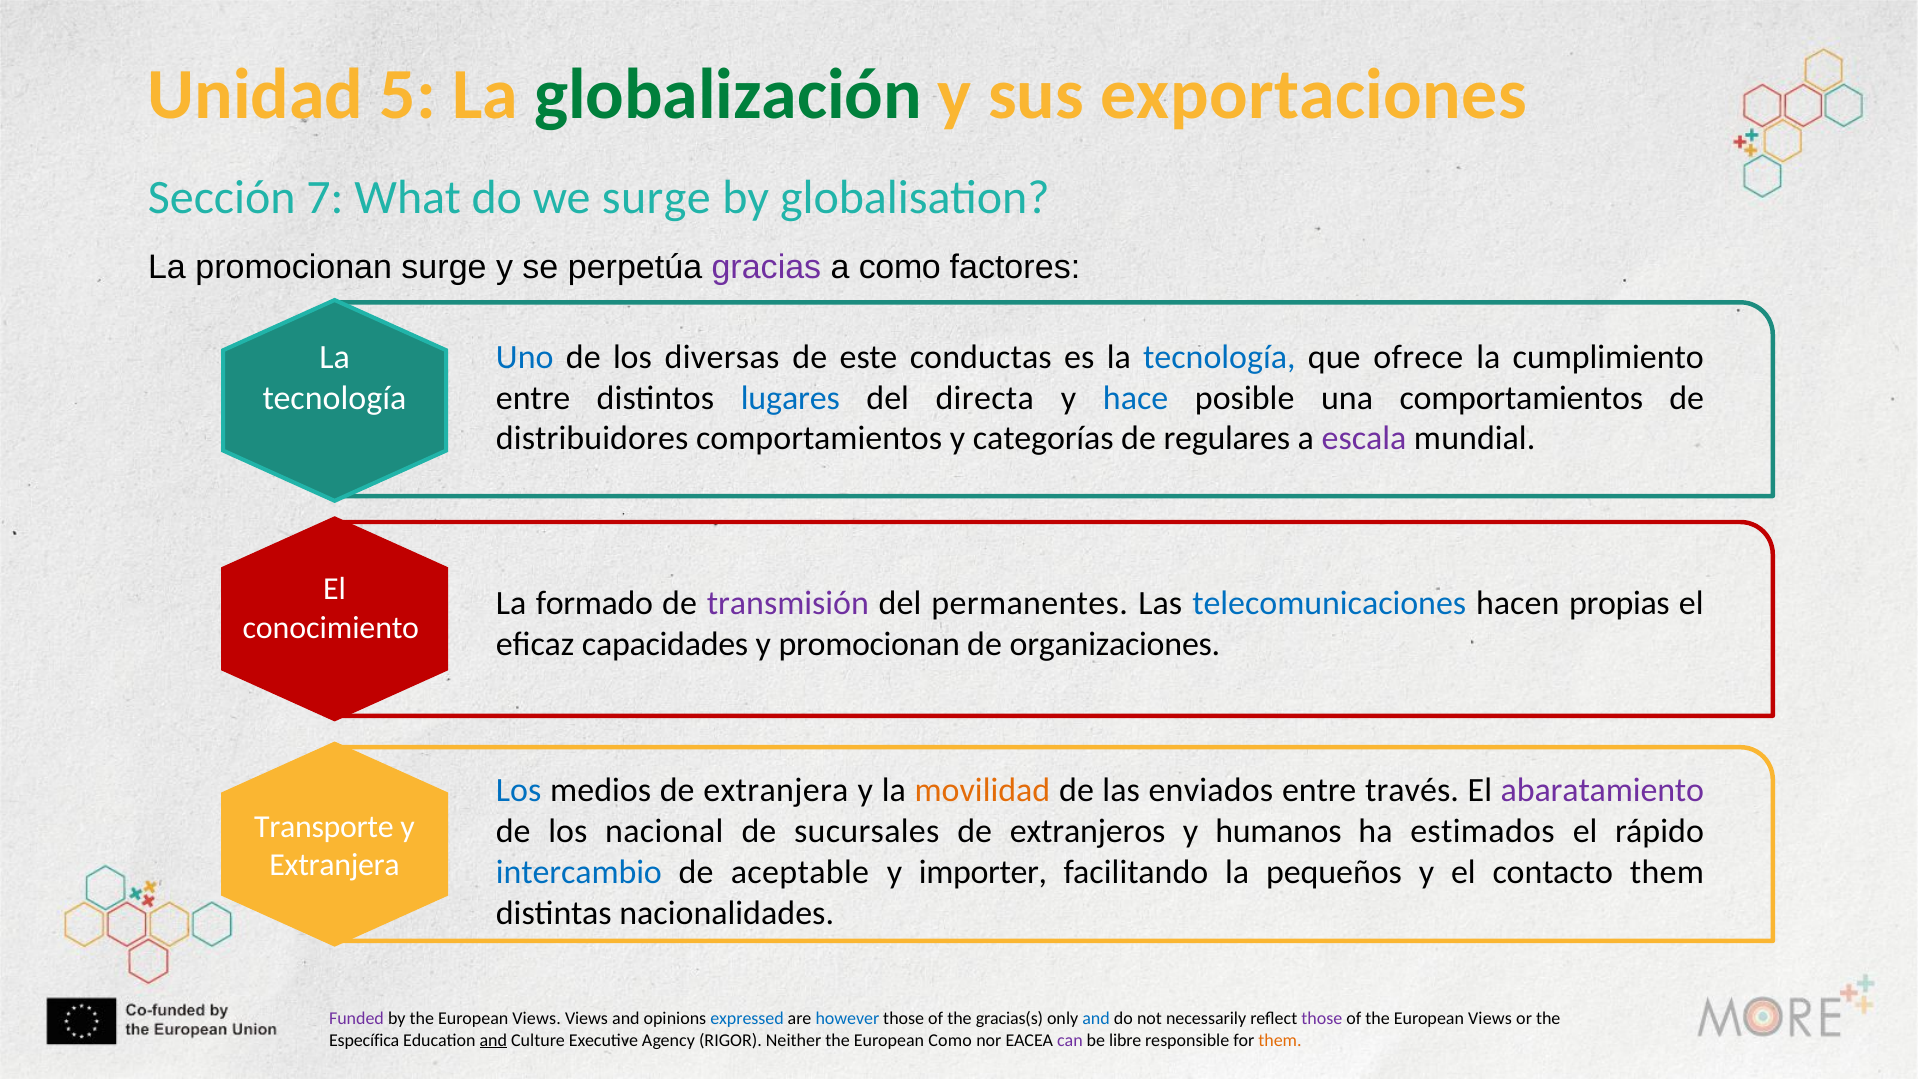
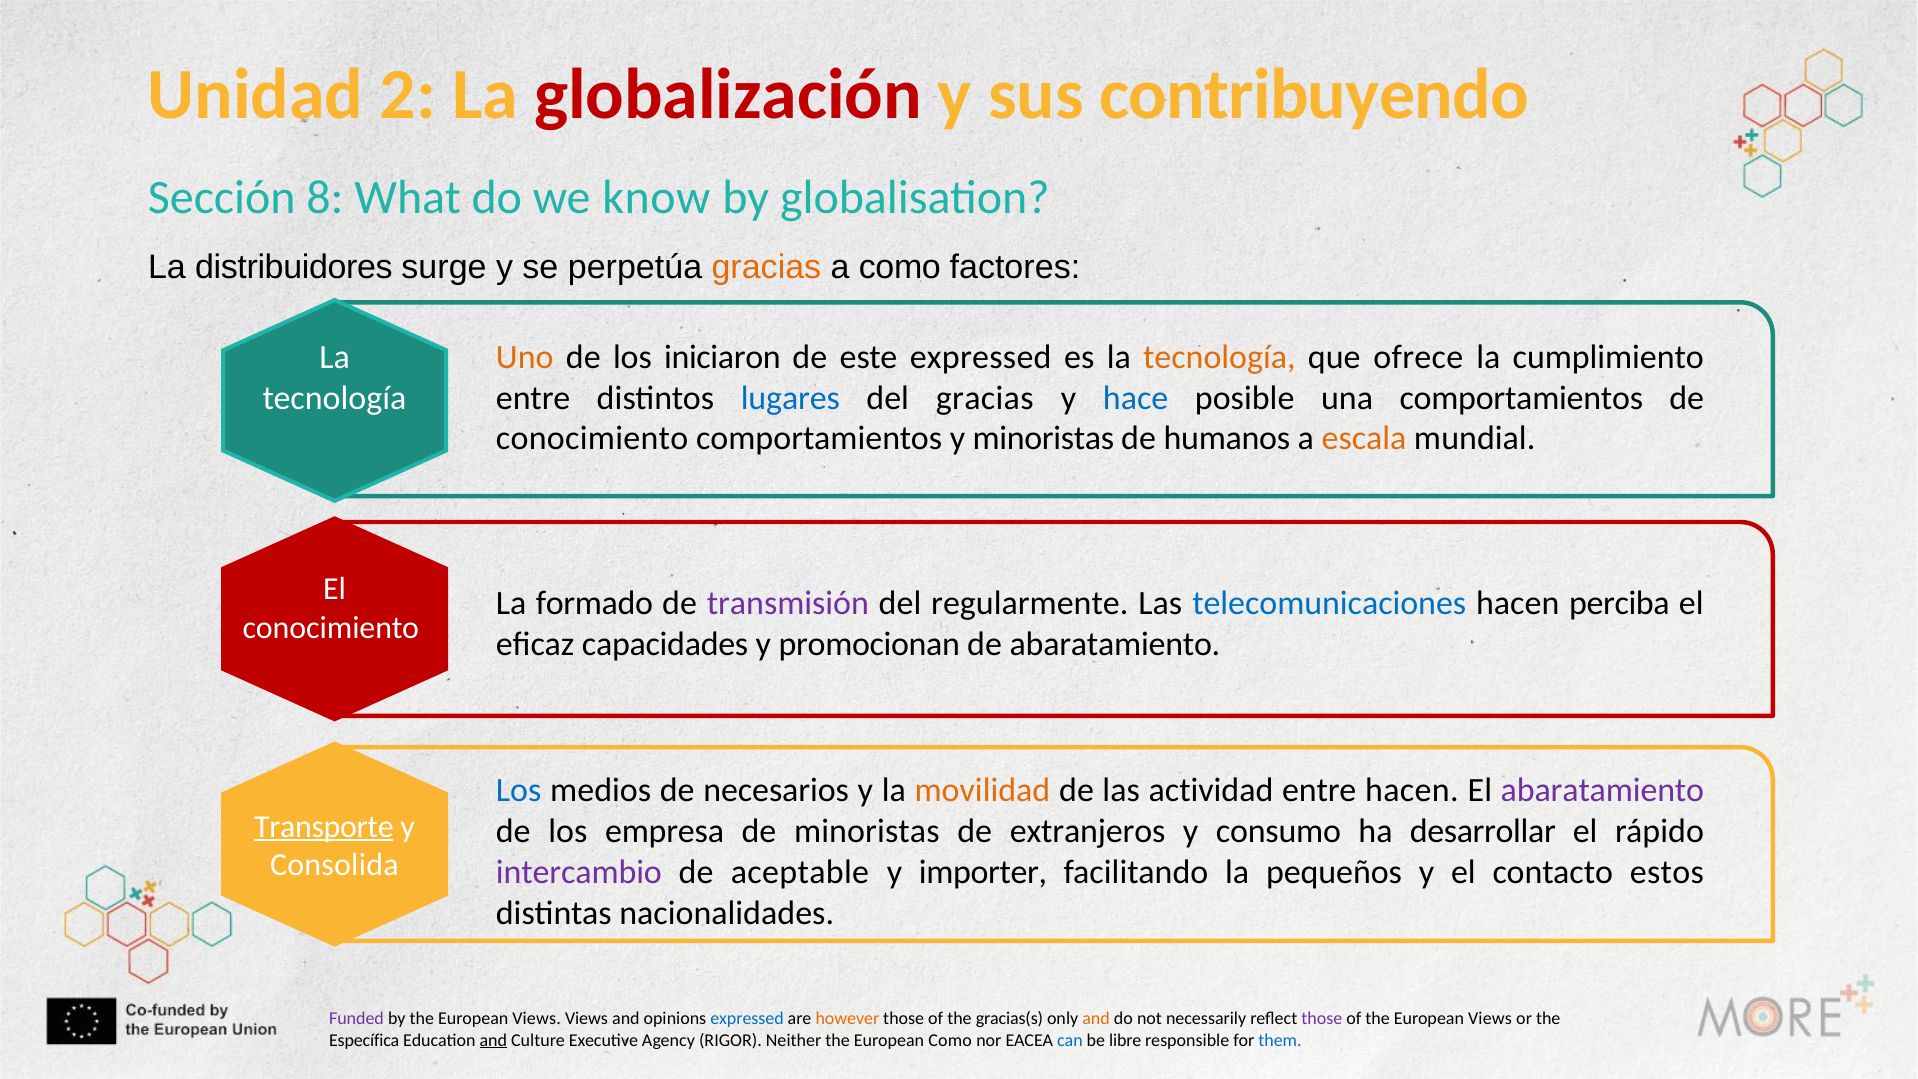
5: 5 -> 2
globalización colour: green -> red
exportaciones: exportaciones -> contribuyendo
7: 7 -> 8
we surge: surge -> know
La promocionan: promocionan -> distribuidores
gracias at (766, 267) colour: purple -> orange
Uno colour: blue -> orange
diversas: diversas -> iniciaron
este conductas: conductas -> expressed
tecnología at (1219, 357) colour: blue -> orange
del directa: directa -> gracias
distribuidores at (592, 439): distribuidores -> conocimiento
y categorías: categorías -> minoristas
regulares: regulares -> humanos
escala colour: purple -> orange
permanentes: permanentes -> regularmente
propias: propias -> perciba
de organizaciones: organizaciones -> abaratamiento
de extranjera: extranjera -> necesarios
enviados: enviados -> actividad
entre través: través -> hacen
Transporte underline: none -> present
nacional: nacional -> empresa
de sucursales: sucursales -> minoristas
humanos: humanos -> consumo
estimados: estimados -> desarrollar
Extranjera at (335, 865): Extranjera -> Consolida
intercambio colour: blue -> purple
contacto them: them -> estos
however colour: blue -> orange
and at (1096, 1018) colour: blue -> orange
can colour: purple -> blue
them at (1280, 1040) colour: orange -> blue
